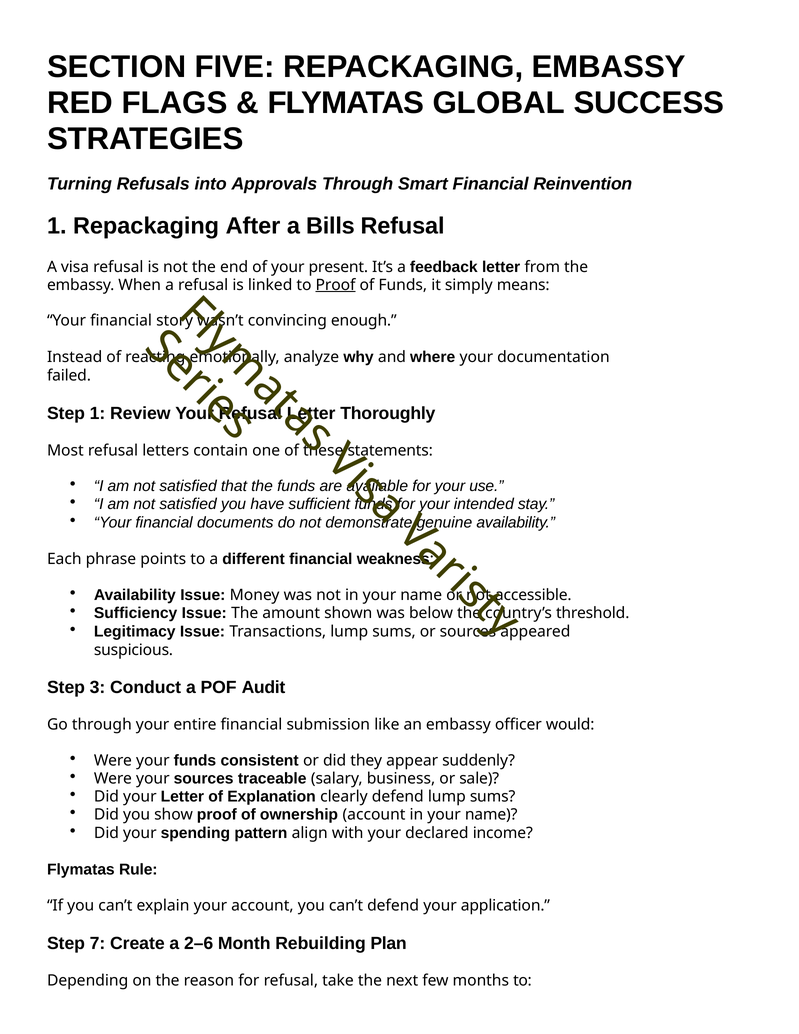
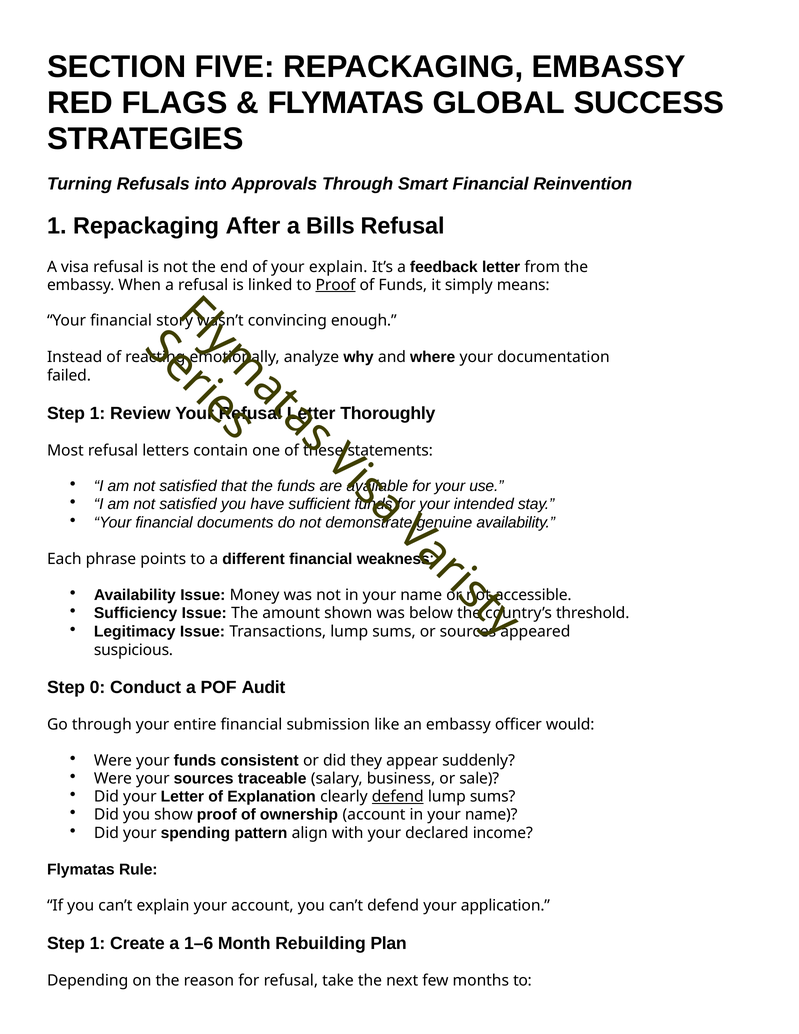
your present: present -> explain
3: 3 -> 0
defend at (398, 797) underline: none -> present
7 at (98, 943): 7 -> 1
2–6: 2–6 -> 1–6
